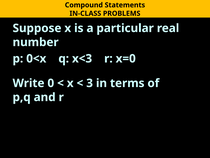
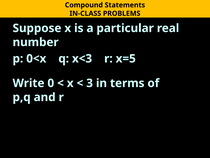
x=0: x=0 -> x=5
